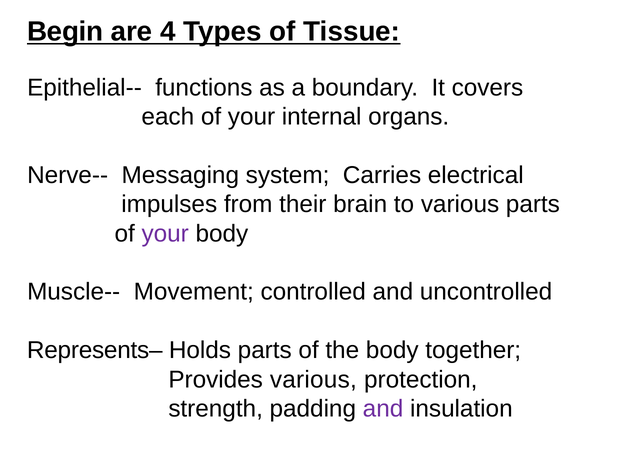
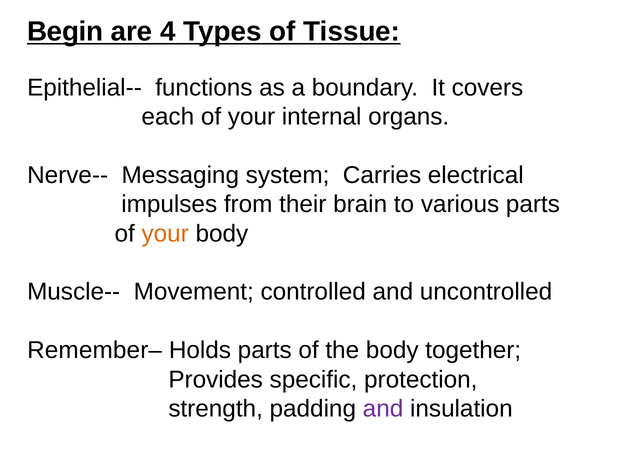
your at (165, 234) colour: purple -> orange
Represents–: Represents– -> Remember–
Provides various: various -> specific
